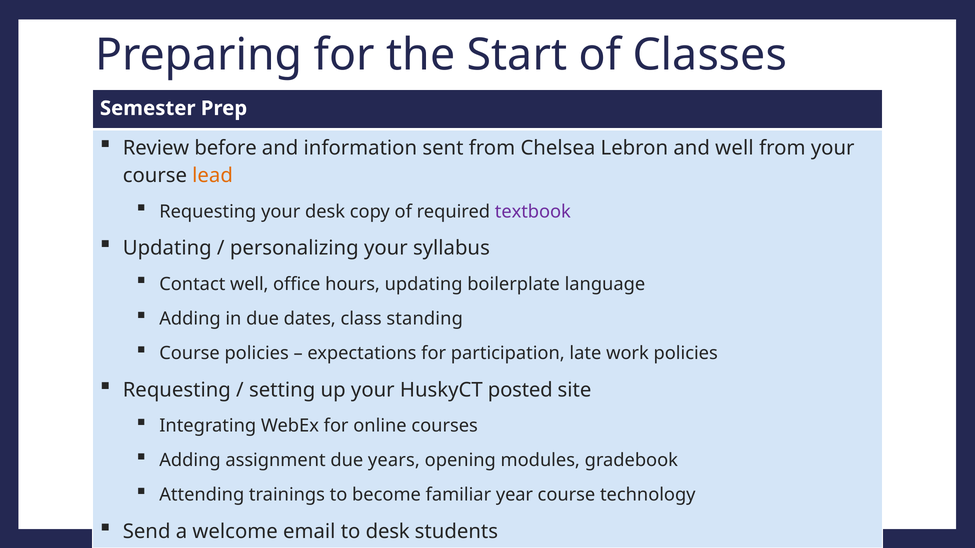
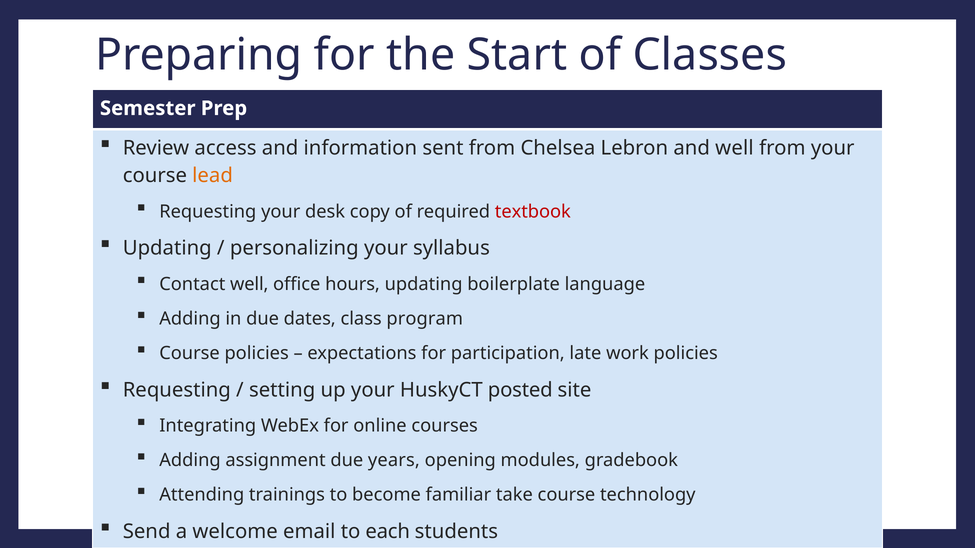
before: before -> access
textbook colour: purple -> red
standing: standing -> program
year: year -> take
to desk: desk -> each
